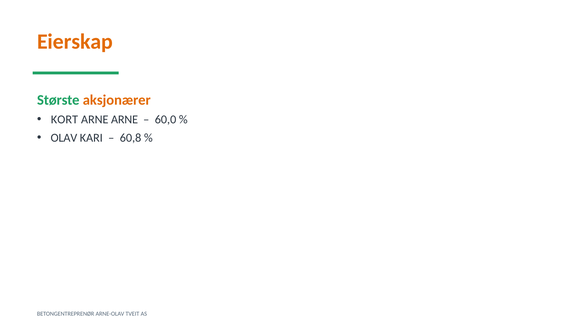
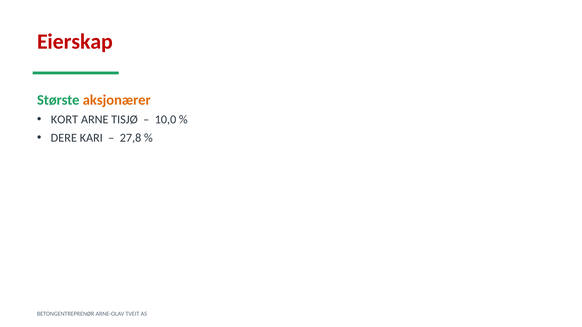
Eierskap colour: orange -> red
ARNE ARNE: ARNE -> TISJØ
60,0: 60,0 -> 10,0
OLAV: OLAV -> DERE
60,8: 60,8 -> 27,8
